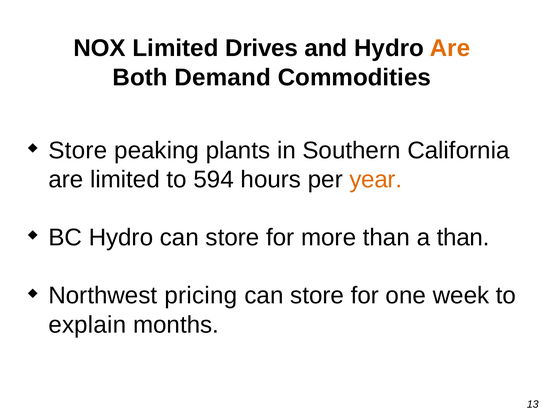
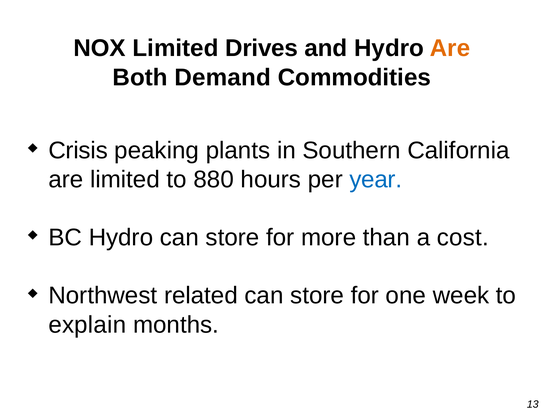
Store at (78, 150): Store -> Crisis
594: 594 -> 880
year colour: orange -> blue
a than: than -> cost
pricing: pricing -> related
